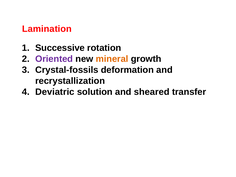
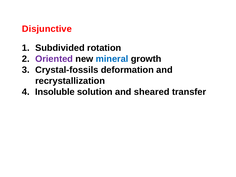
Lamination: Lamination -> Disjunctive
Successive: Successive -> Subdivided
mineral colour: orange -> blue
Deviatric: Deviatric -> Insoluble
